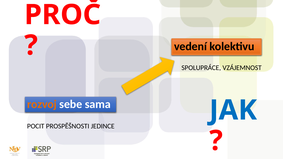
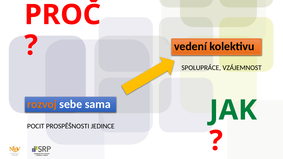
JAK colour: blue -> green
